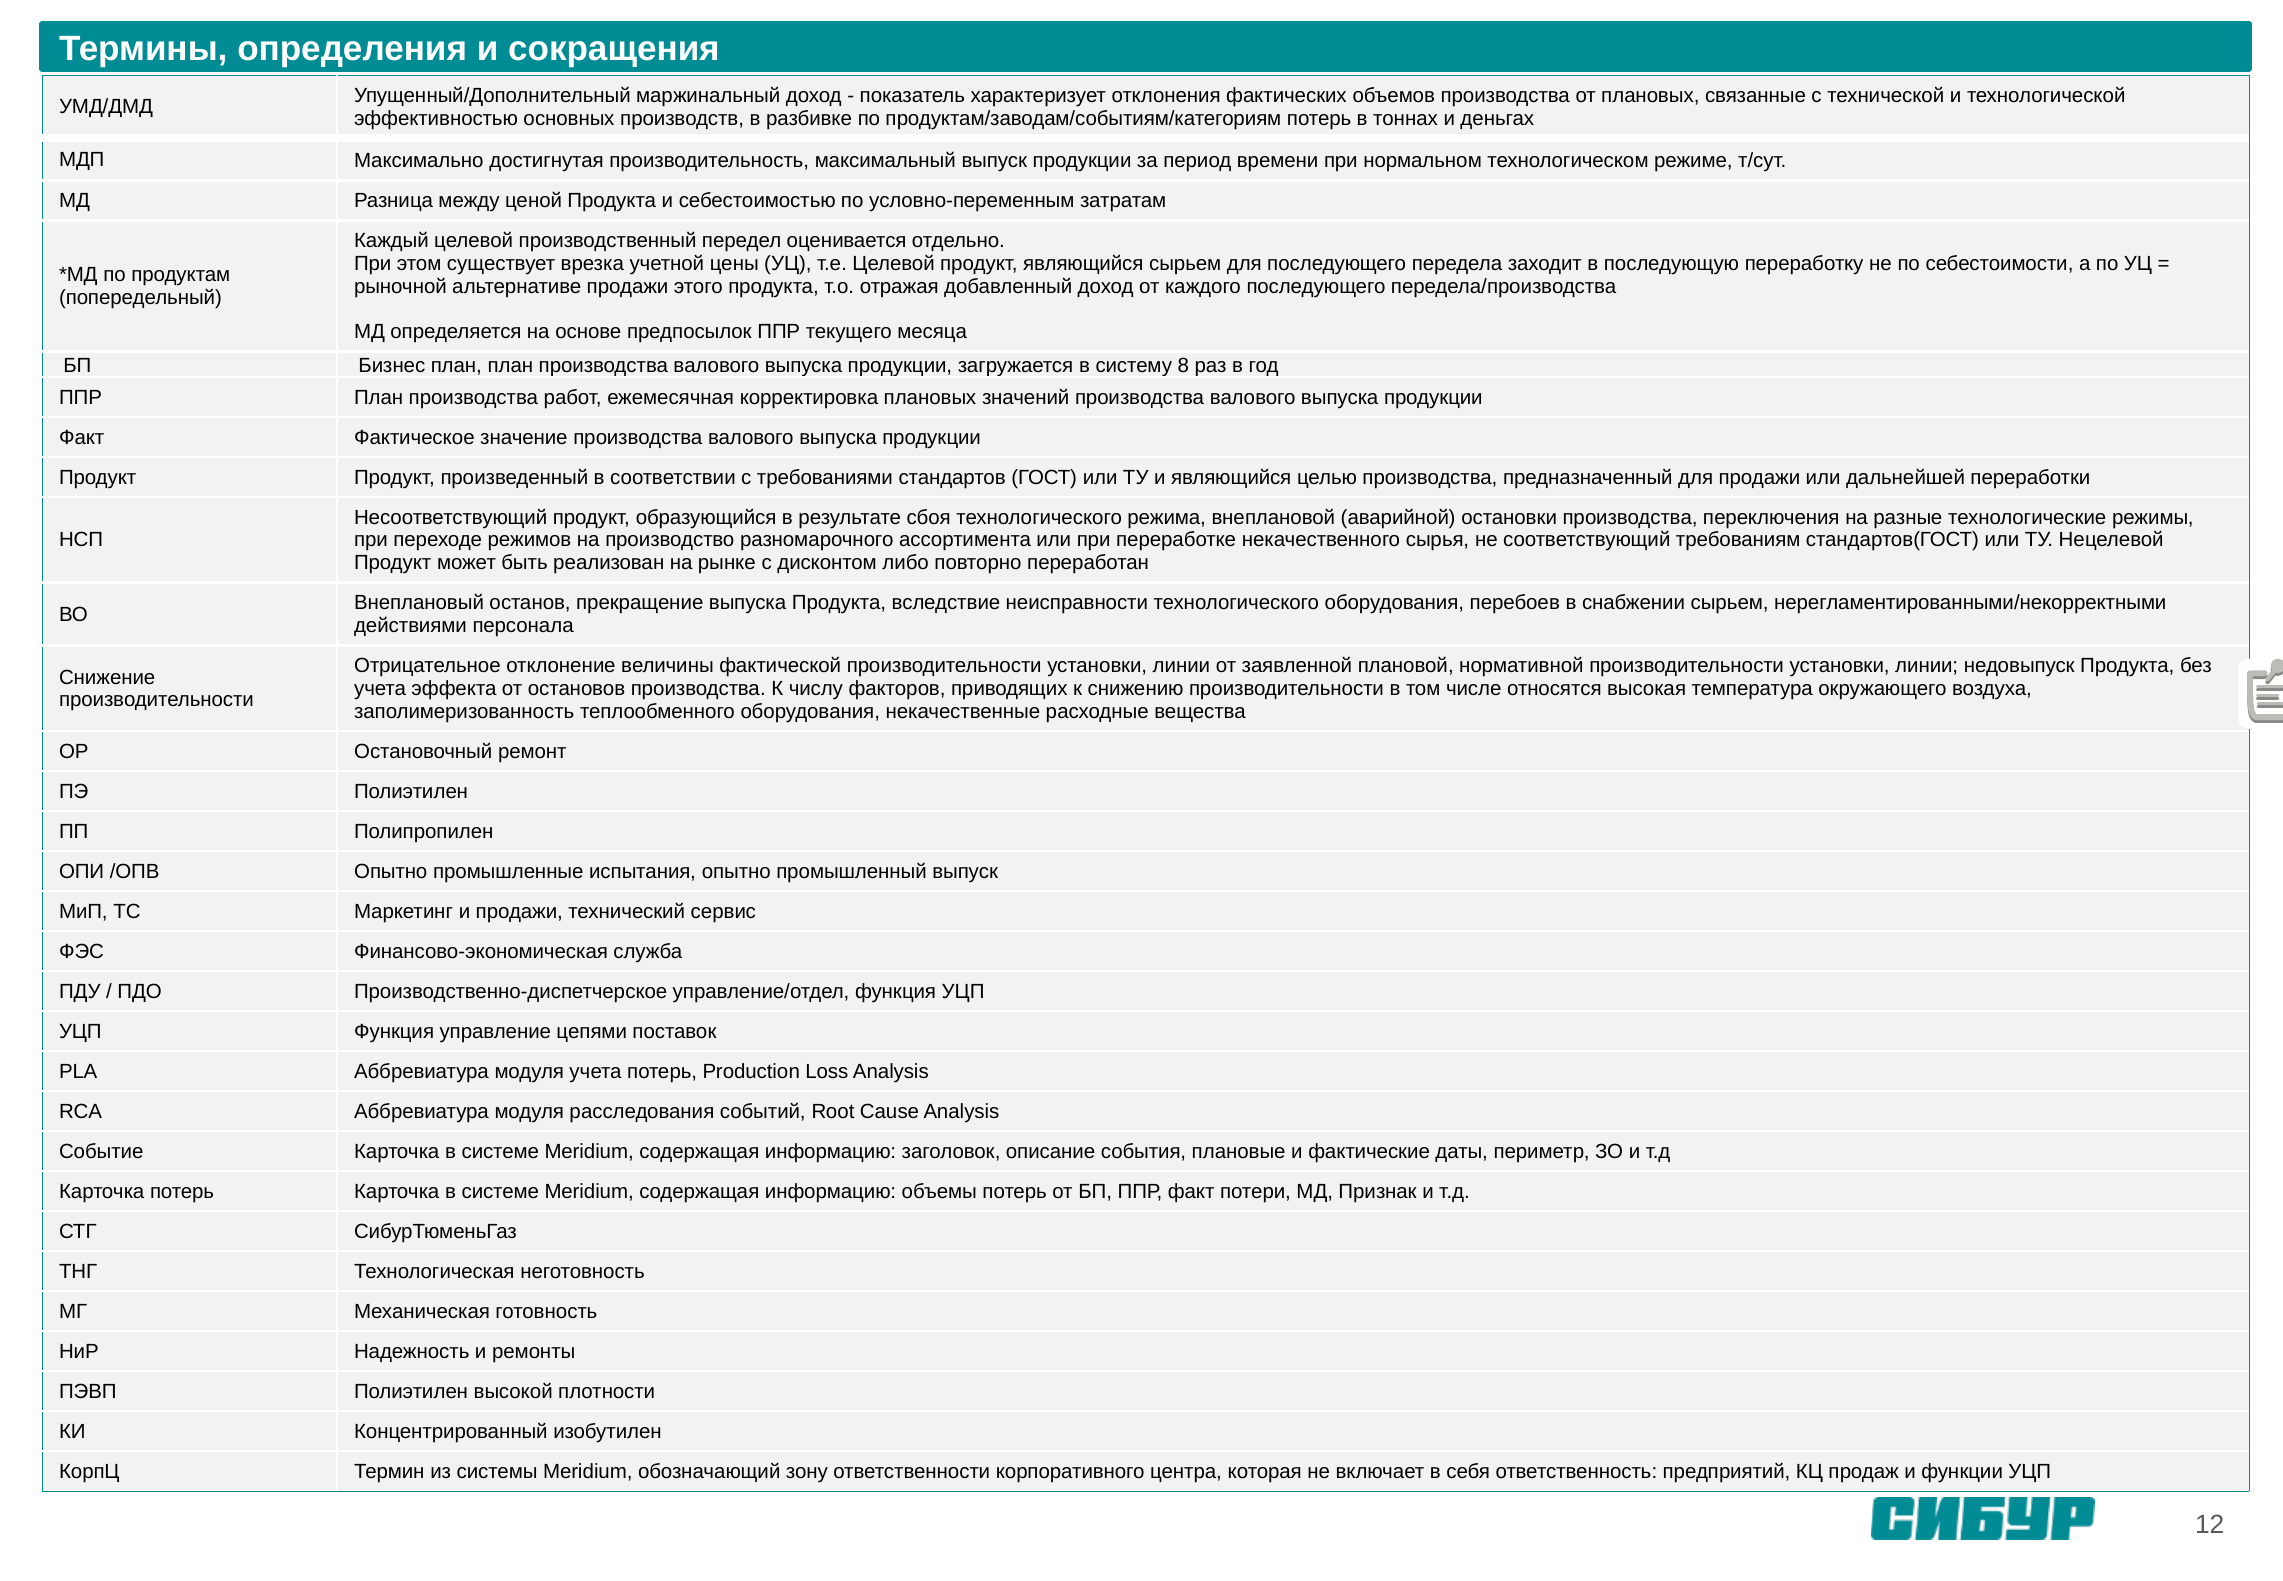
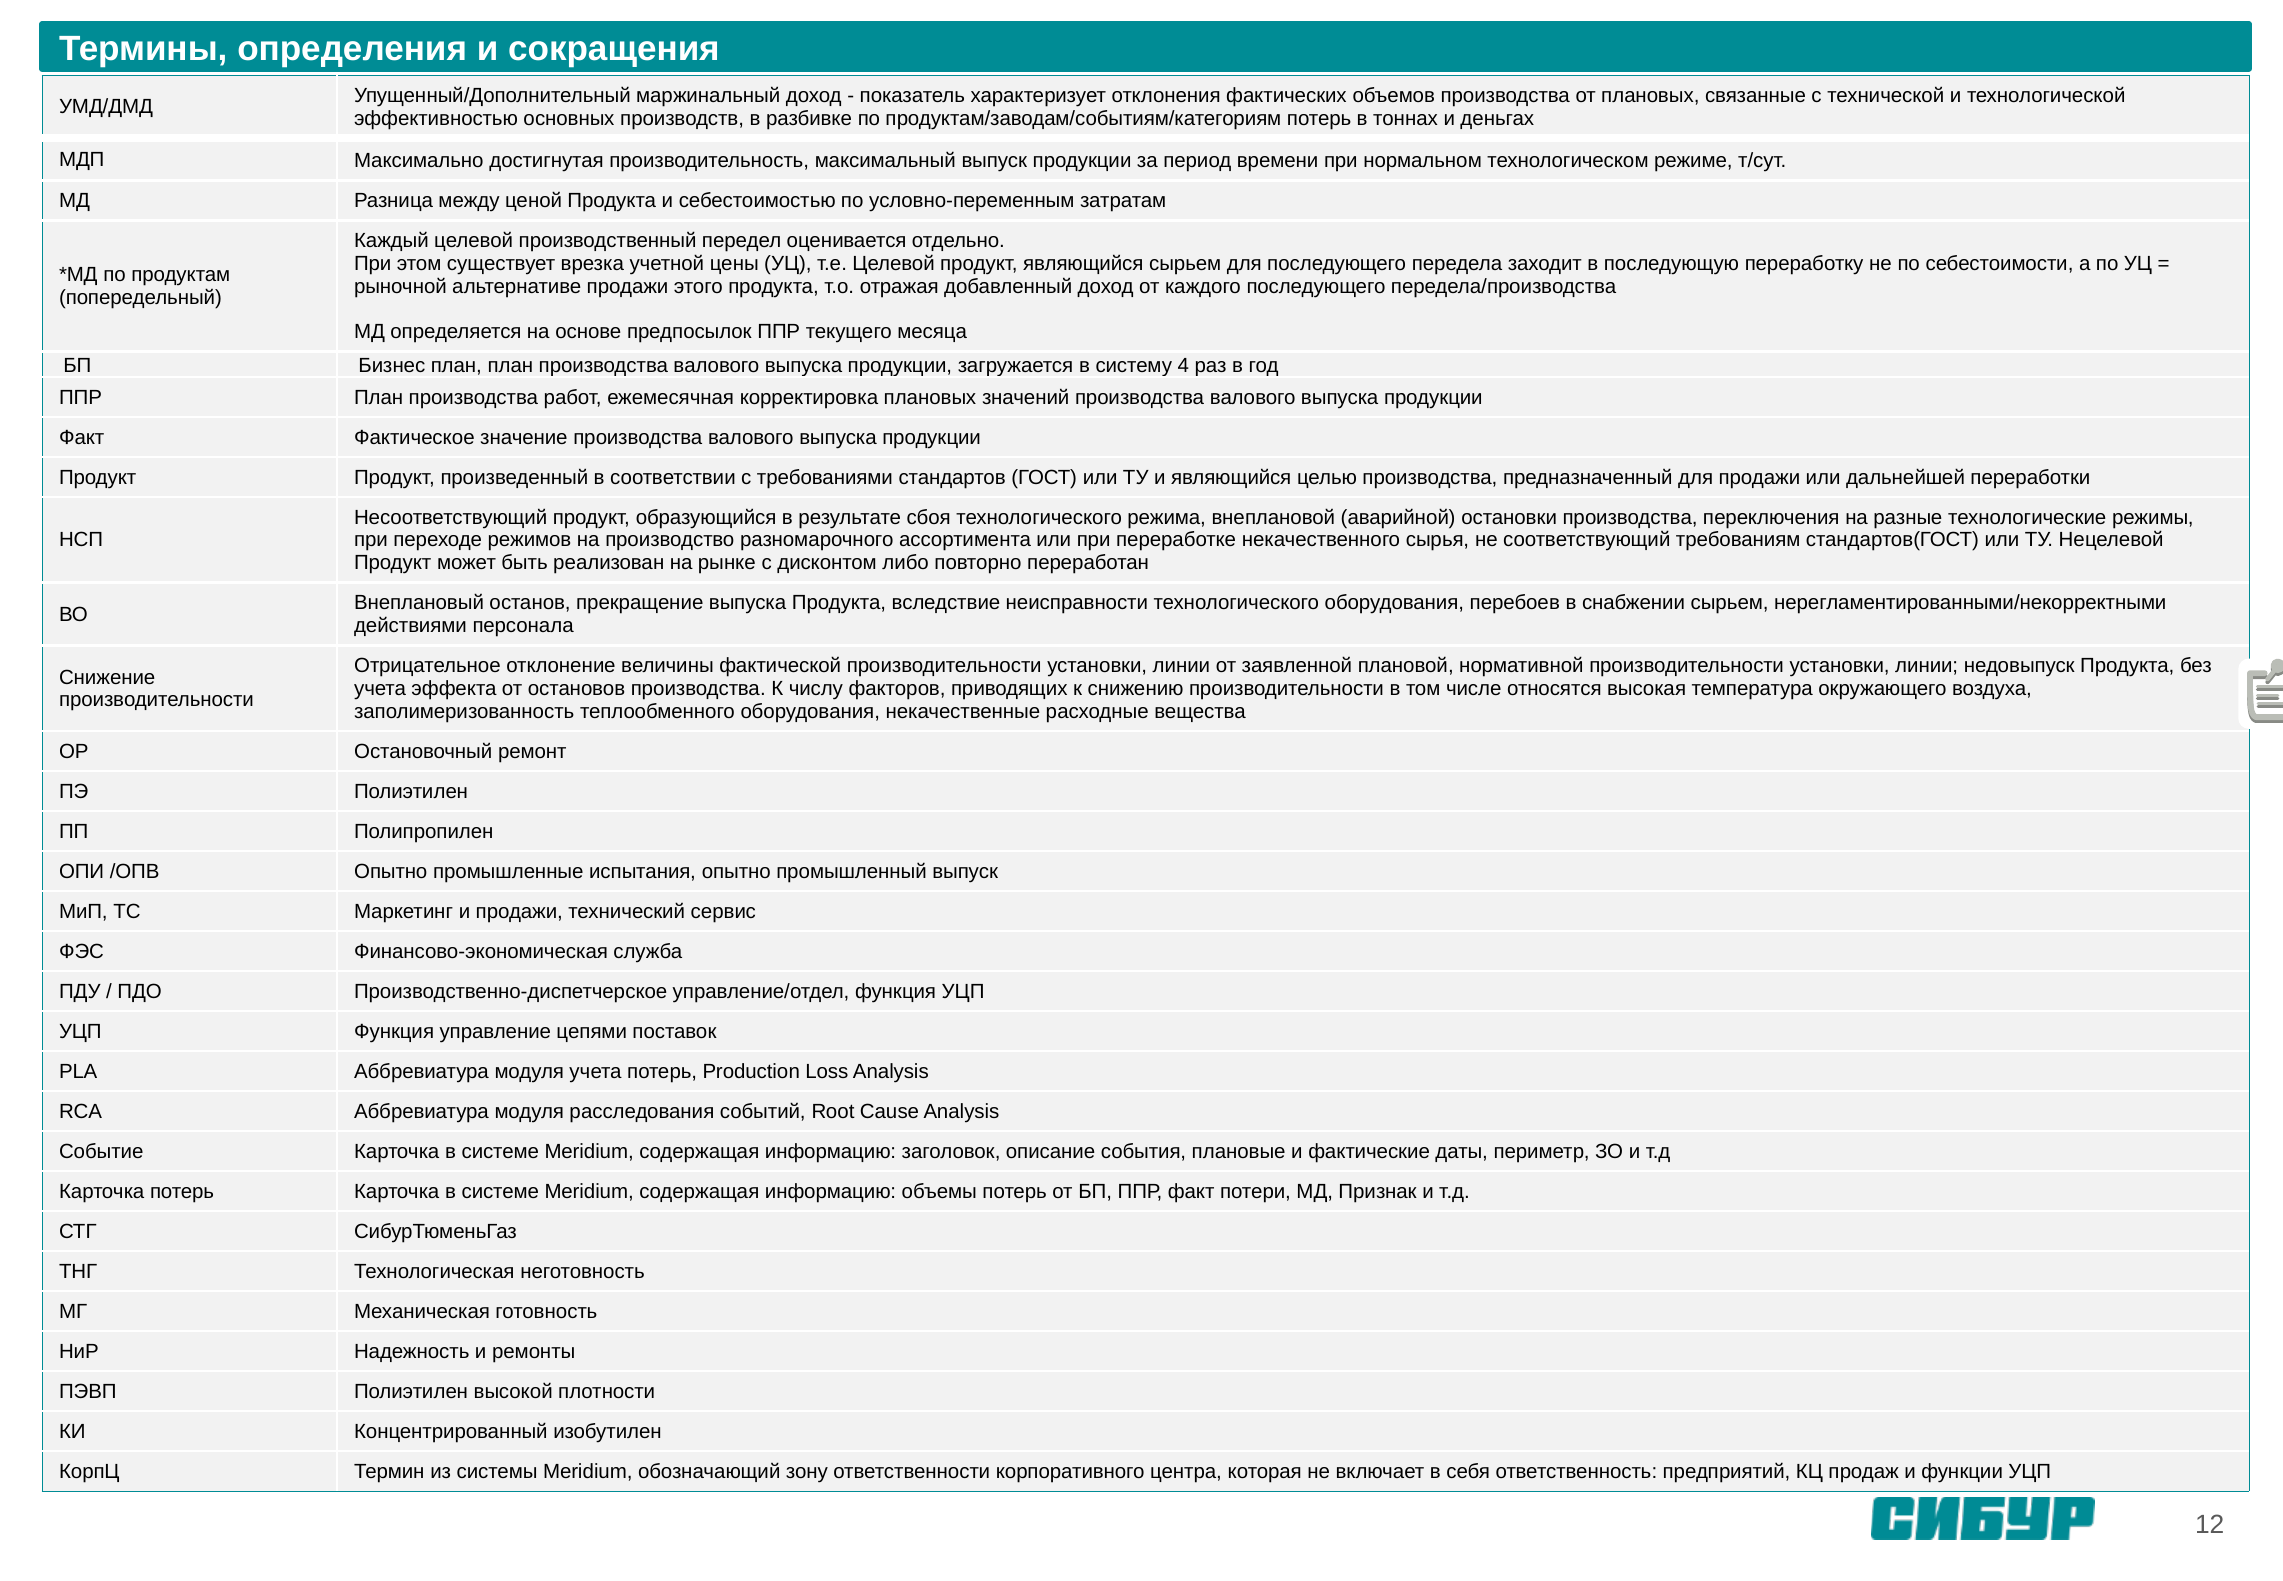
8: 8 -> 4
